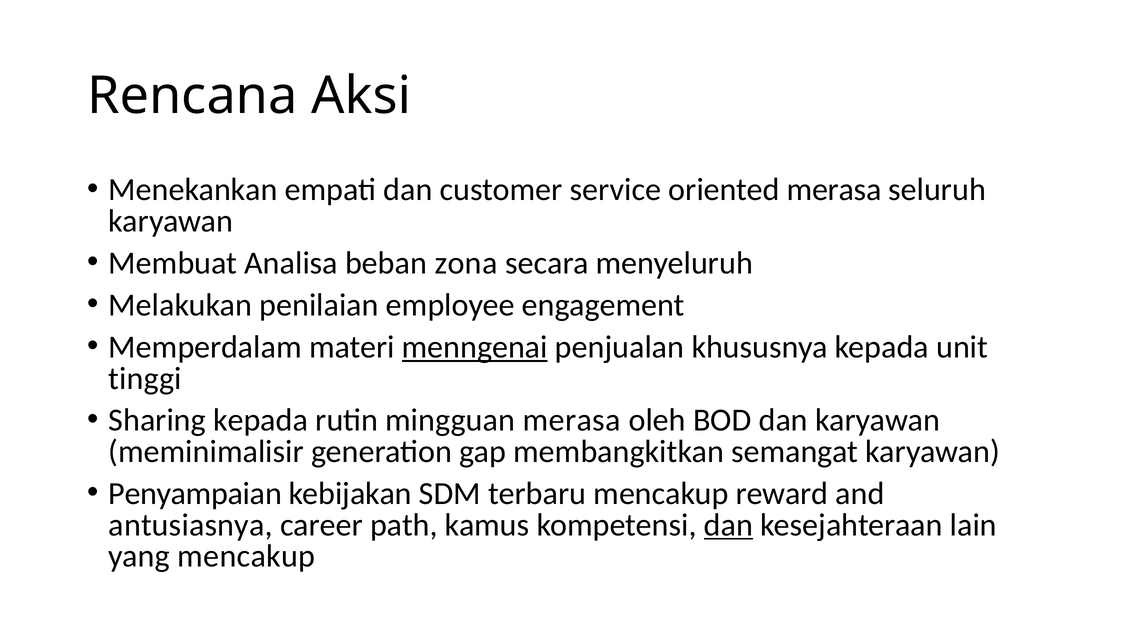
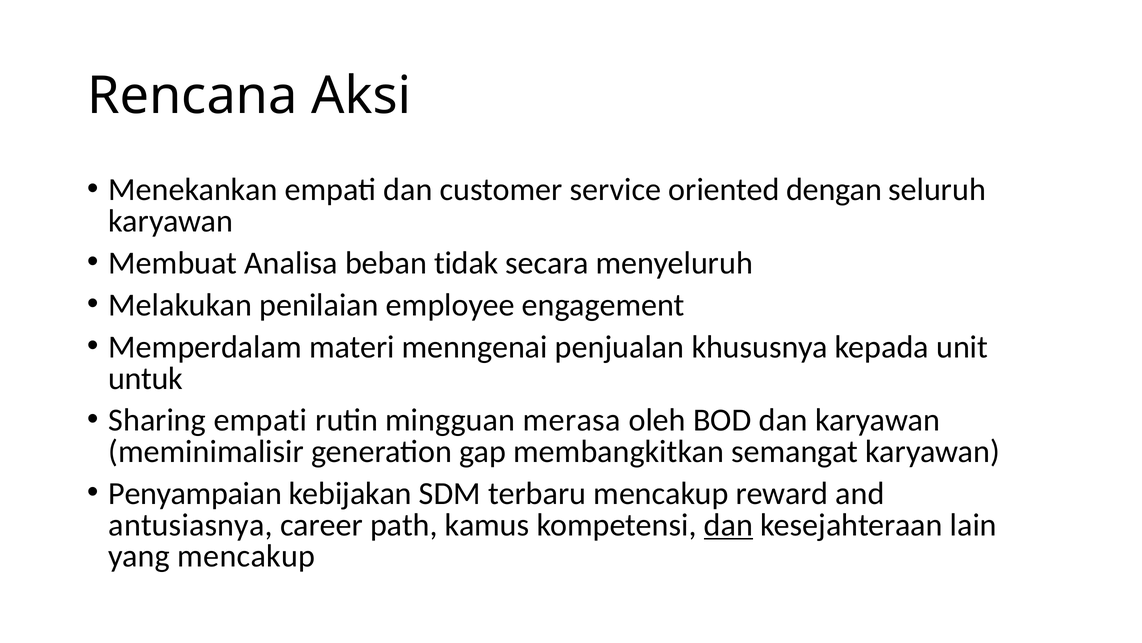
oriented merasa: merasa -> dengan
zona: zona -> tidak
menngenai underline: present -> none
tinggi: tinggi -> untuk
Sharing kepada: kepada -> empati
